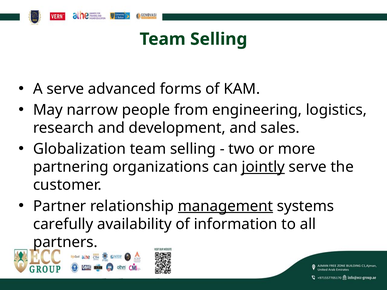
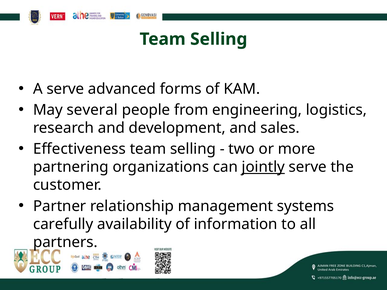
narrow: narrow -> several
Globalization: Globalization -> Effectiveness
management underline: present -> none
